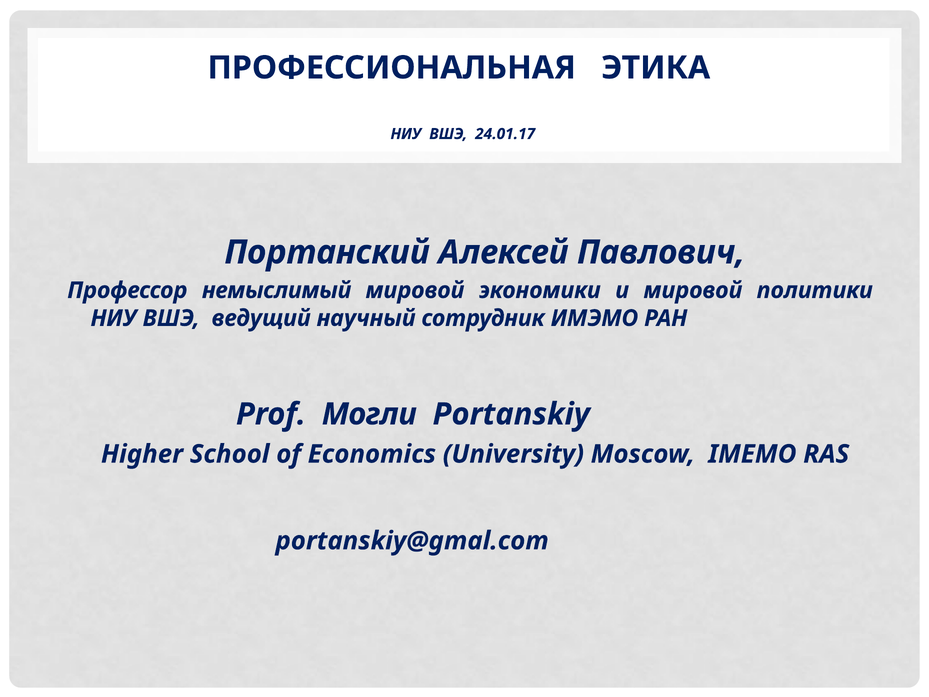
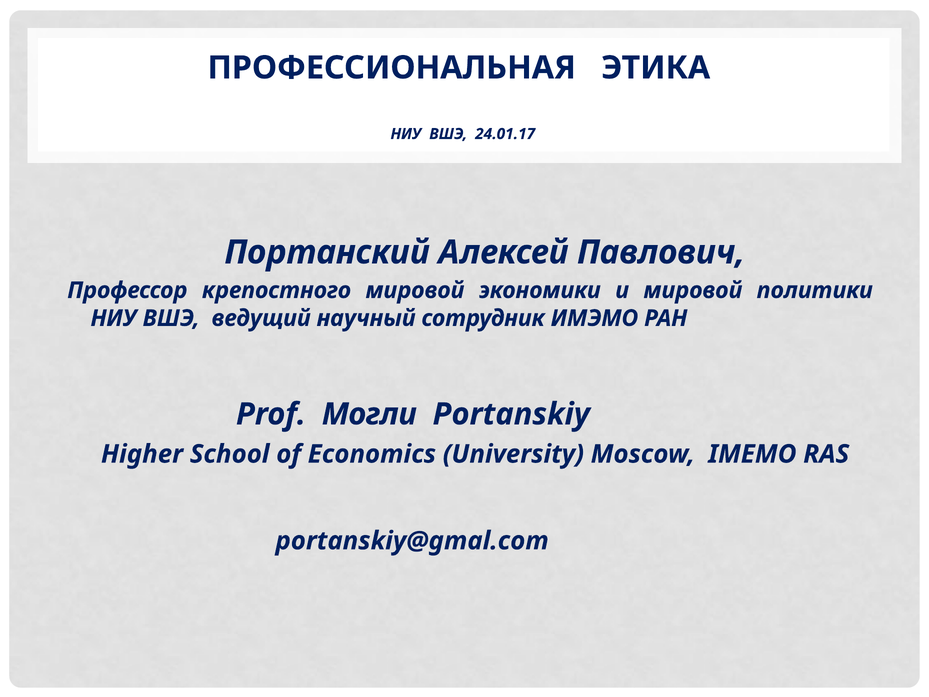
немыслимый: немыслимый -> крепостного
